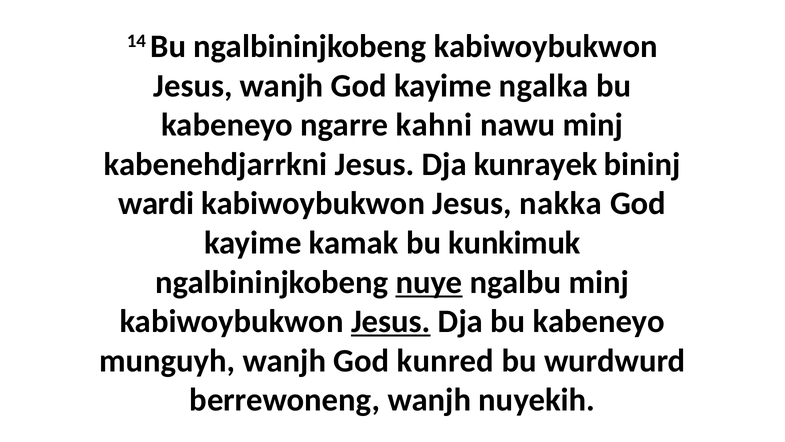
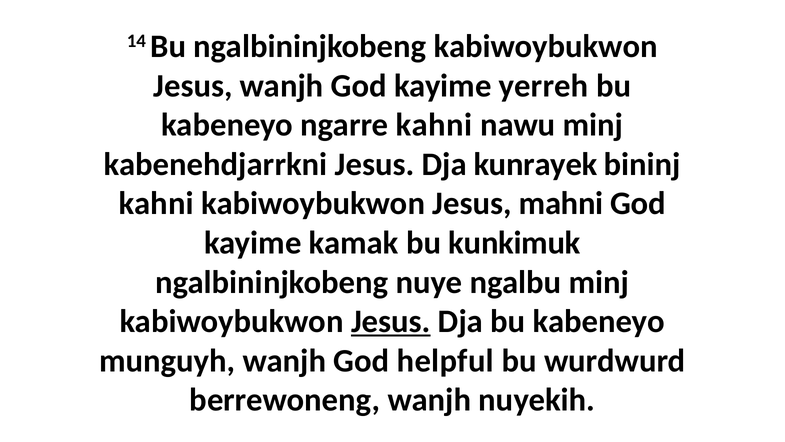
ngalka: ngalka -> yerreh
wardi at (156, 203): wardi -> kahni
nakka: nakka -> mahni
nuye underline: present -> none
kunred: kunred -> helpful
